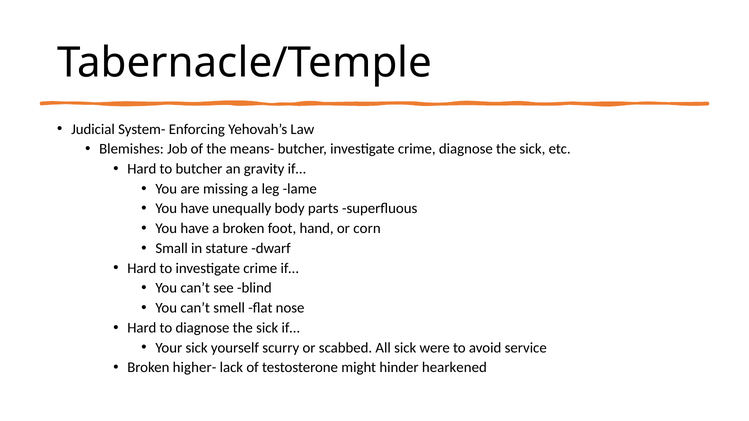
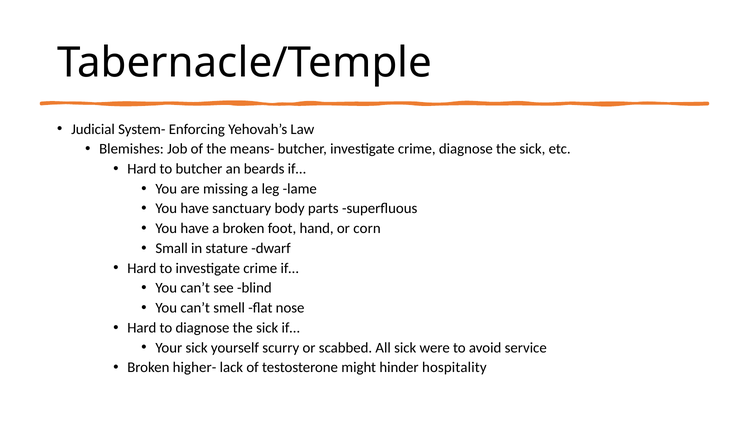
gravity: gravity -> beards
unequally: unequally -> sanctuary
hearkened: hearkened -> hospitality
